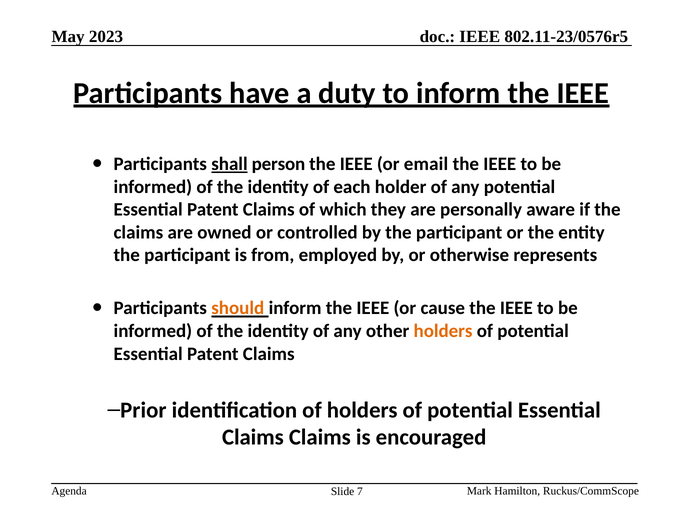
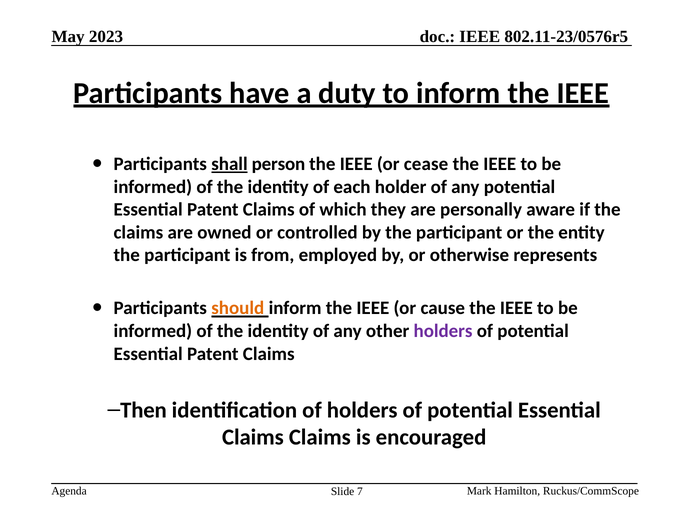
email: email -> cease
holders at (443, 331) colour: orange -> purple
Prior: Prior -> Then
